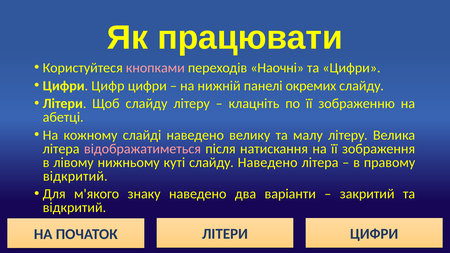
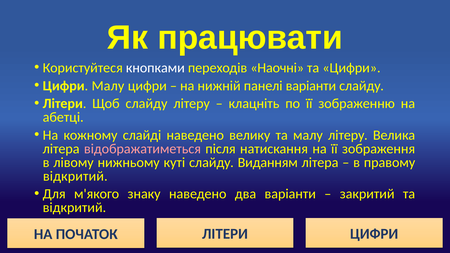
кнопками colour: pink -> white
Цифри Цифр: Цифр -> Малу
панелі окремих: окремих -> варіанти
слайду Наведено: Наведено -> Виданням
